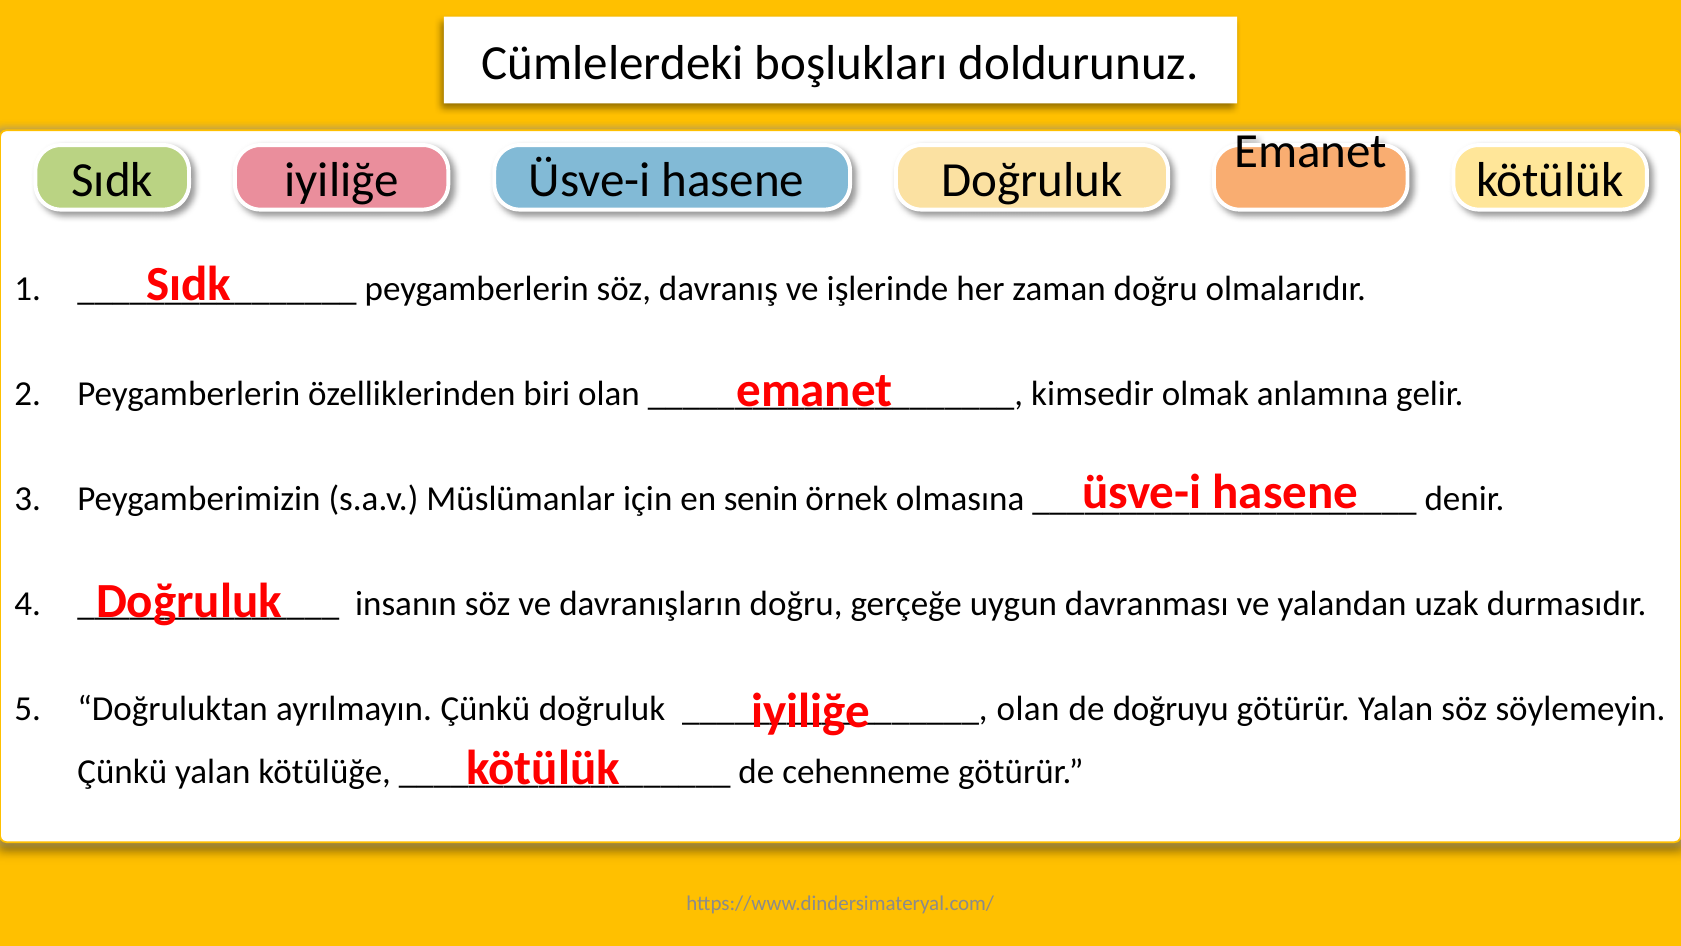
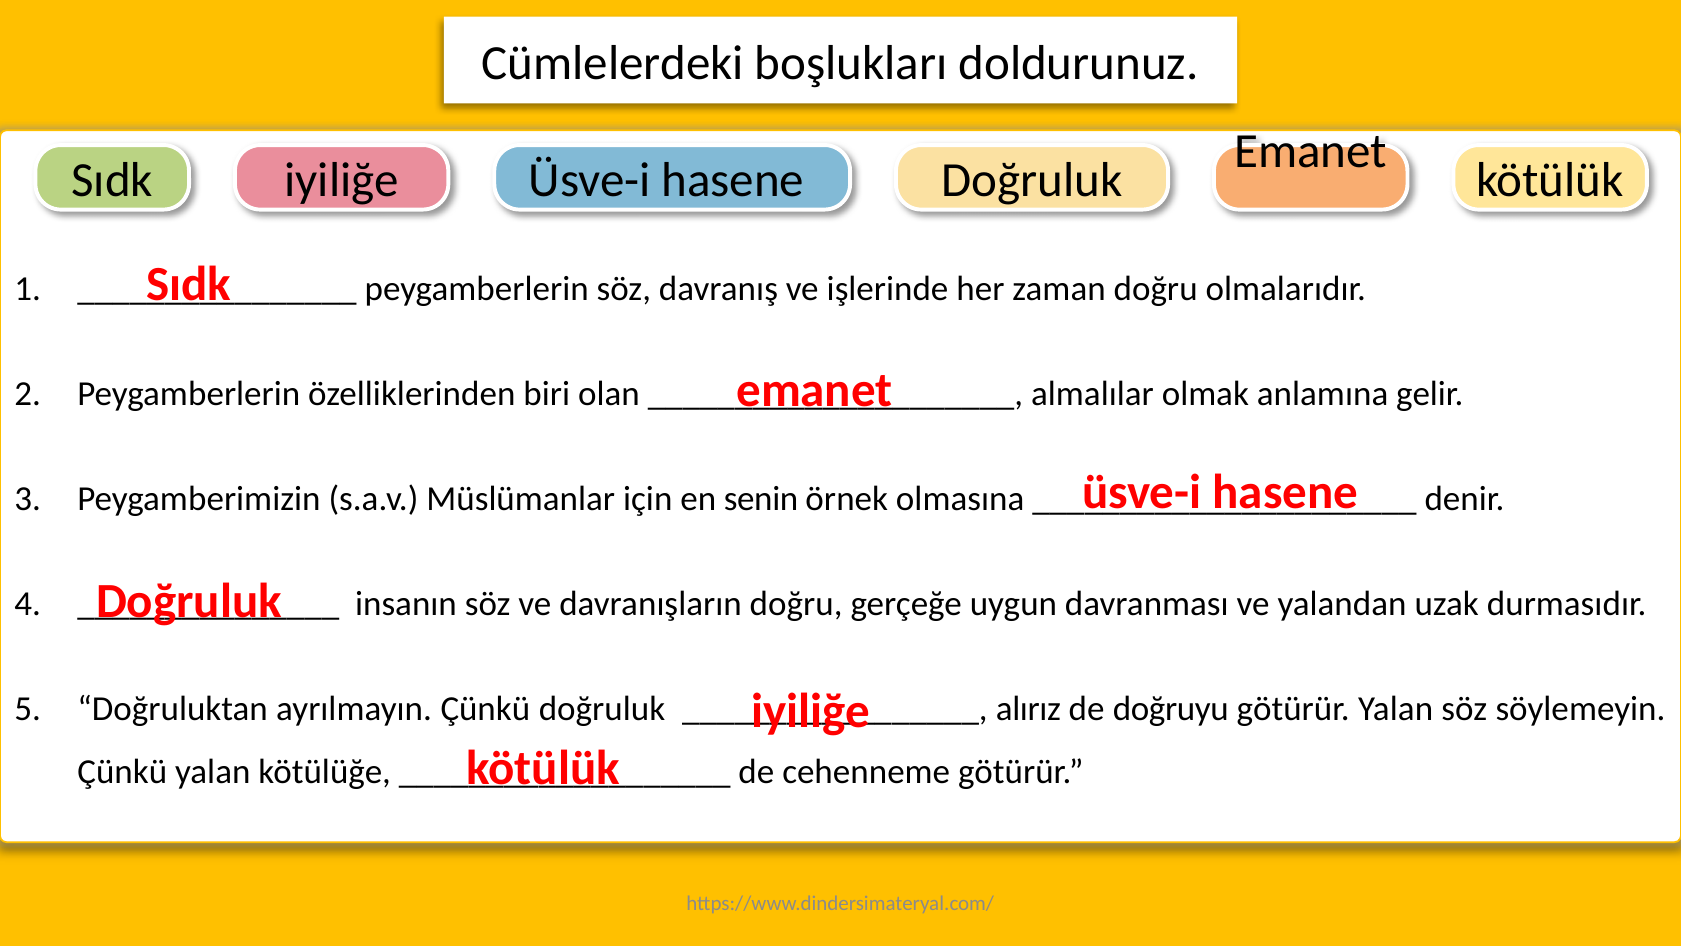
kimsedir: kimsedir -> almalılar
olan at (1028, 709): olan -> alırız
